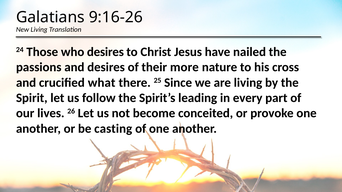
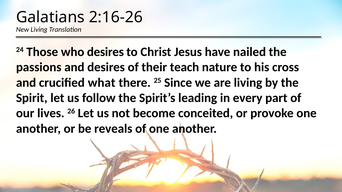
9:16-26: 9:16-26 -> 2:16-26
more: more -> teach
casting: casting -> reveals
